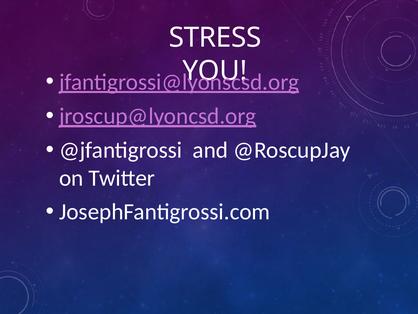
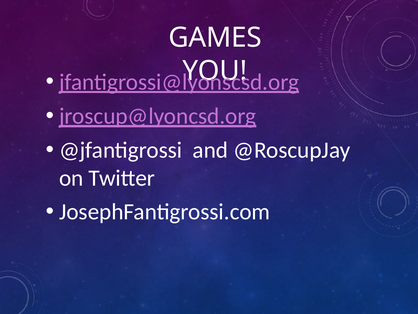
STRESS: STRESS -> GAMES
